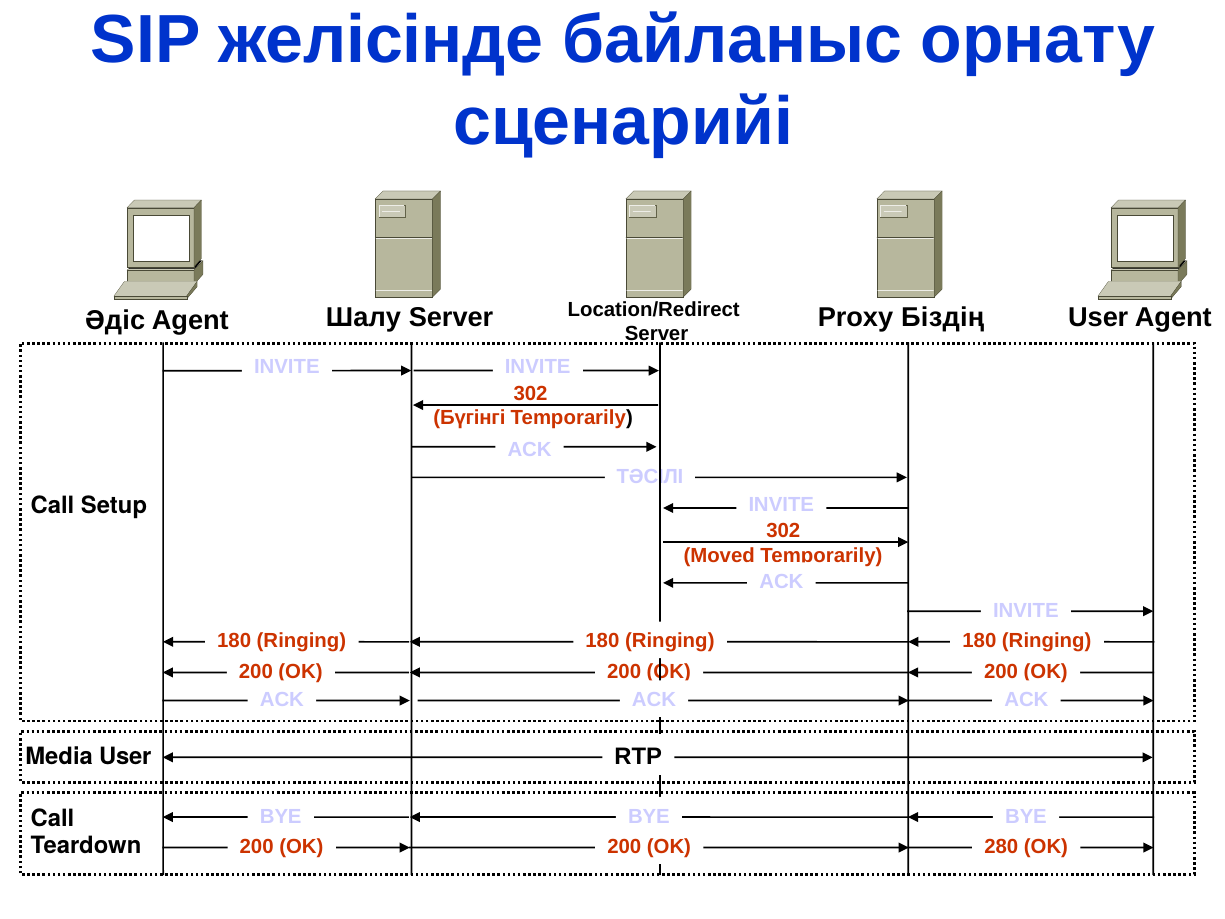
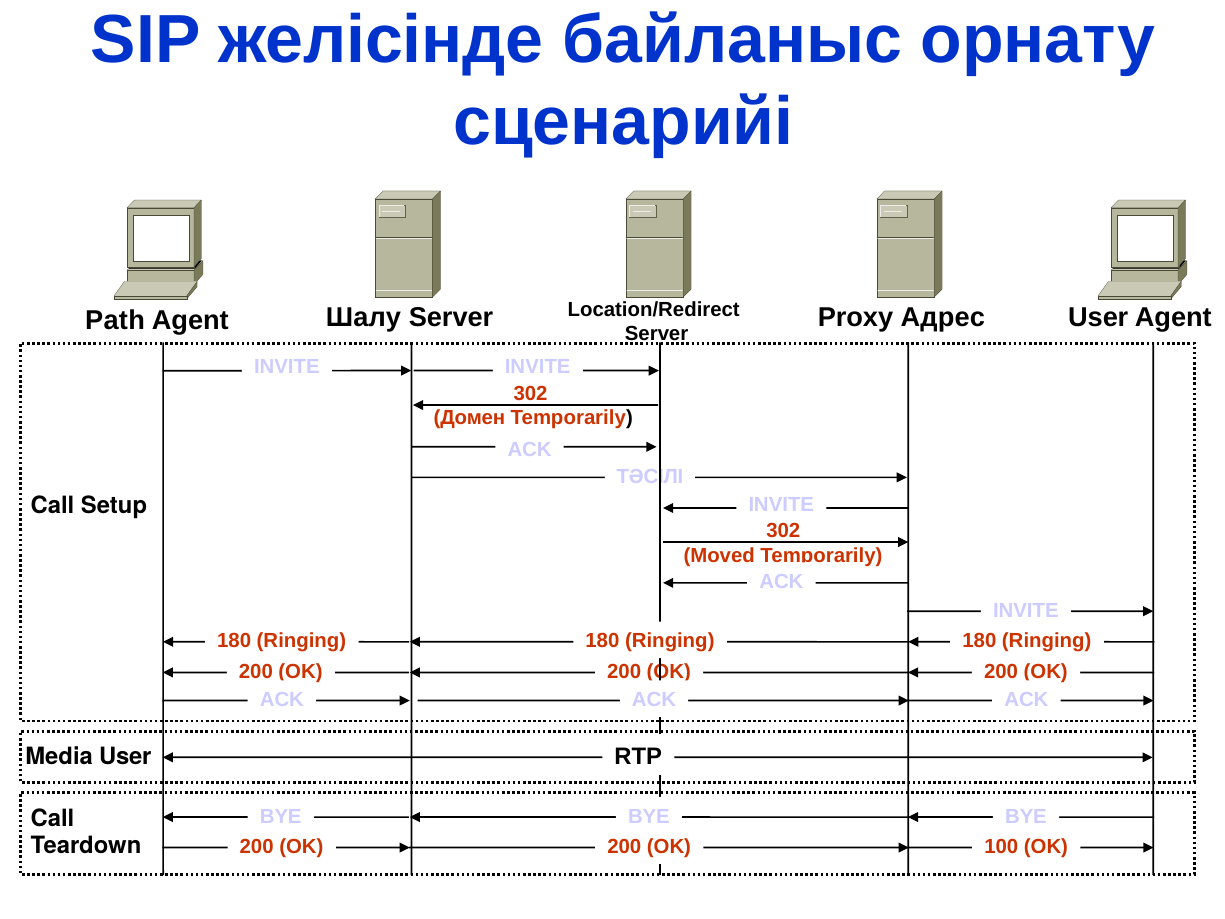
Біздің: Біздің -> Адрес
Әдіс: Әдіс -> Path
Бүгінгі: Бүгінгі -> Домен
280: 280 -> 100
